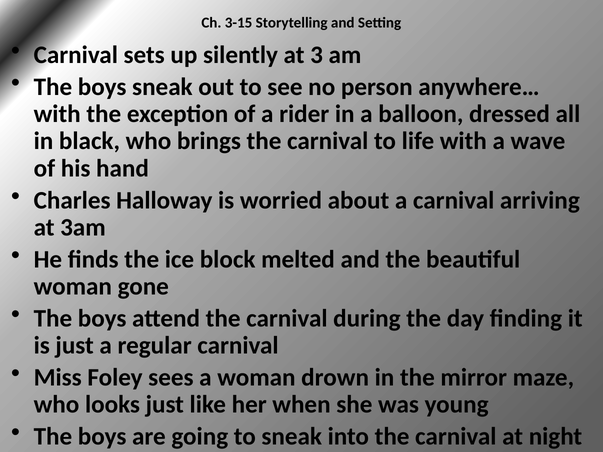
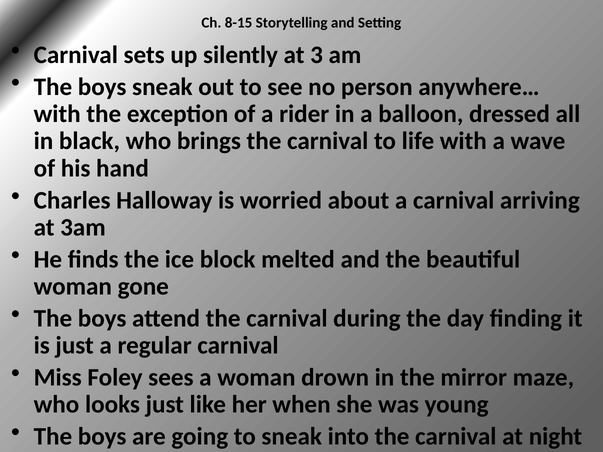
3-15: 3-15 -> 8-15
